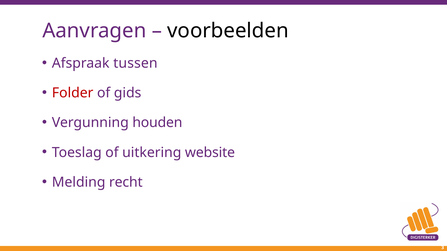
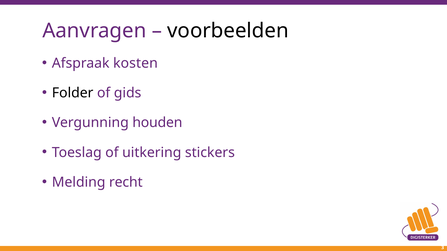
tussen: tussen -> kosten
Folder colour: red -> black
website: website -> stickers
